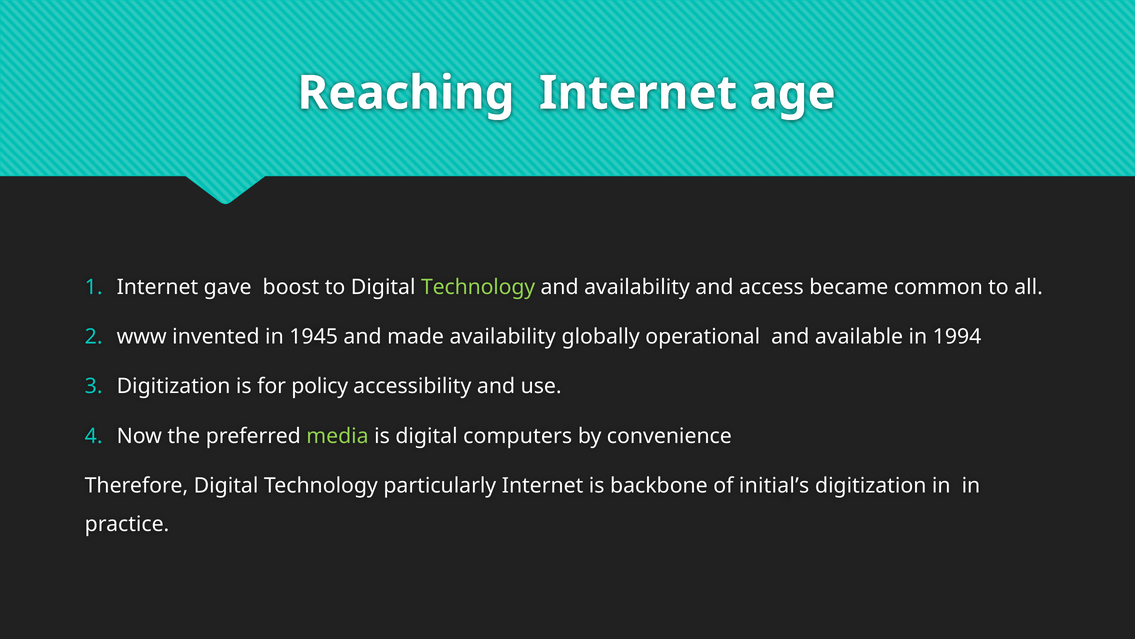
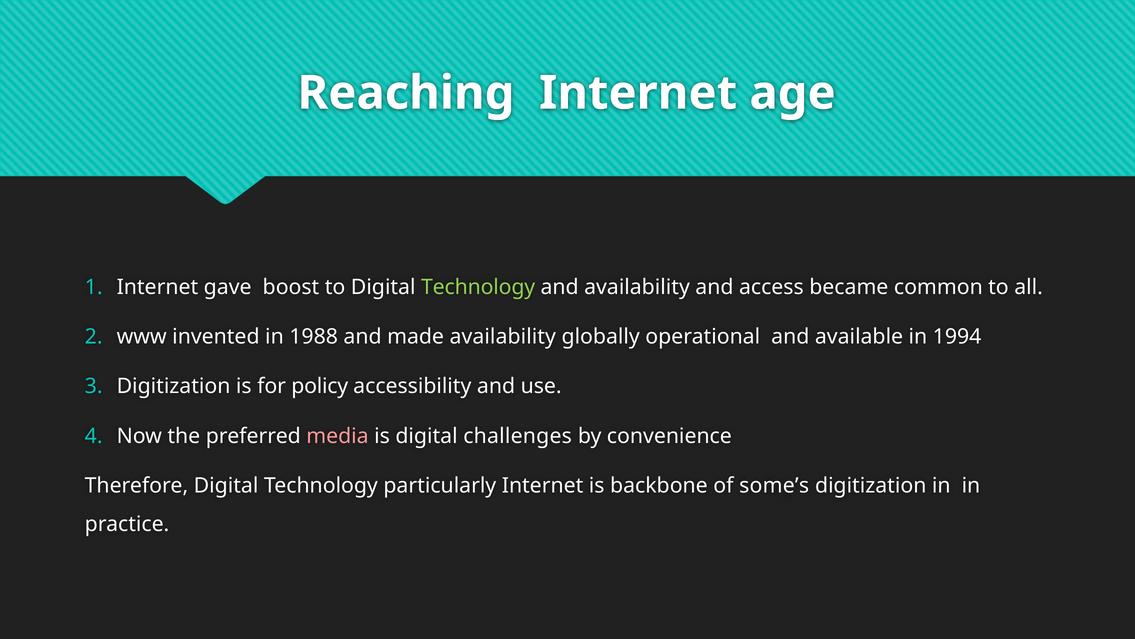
1945: 1945 -> 1988
media colour: light green -> pink
computers: computers -> challenges
initial’s: initial’s -> some’s
